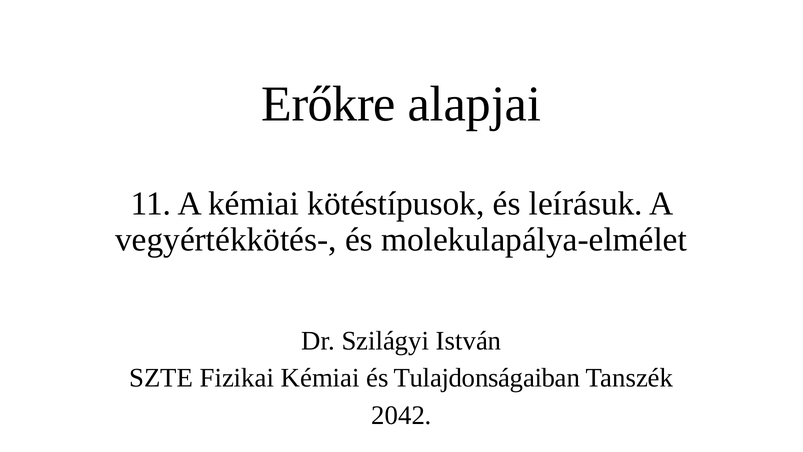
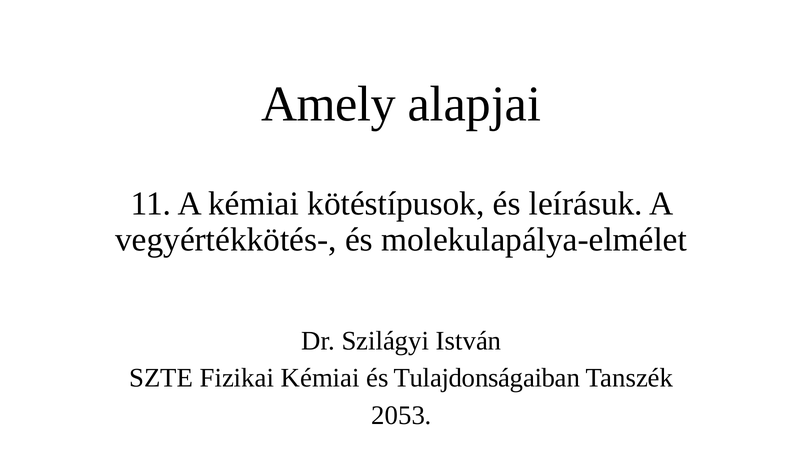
Erőkre: Erőkre -> Amely
2042: 2042 -> 2053
